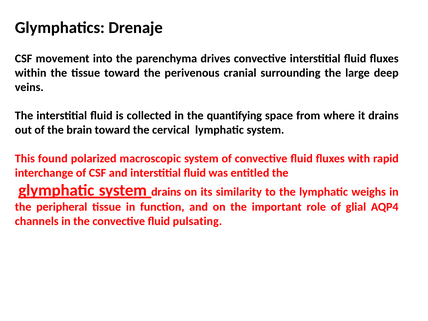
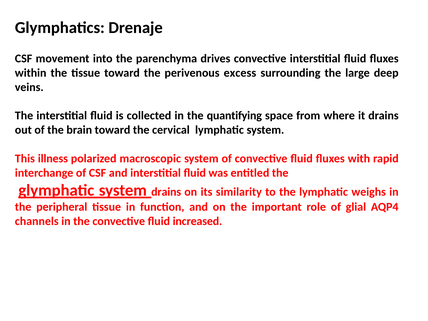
cranial: cranial -> excess
found: found -> illness
pulsating: pulsating -> increased
